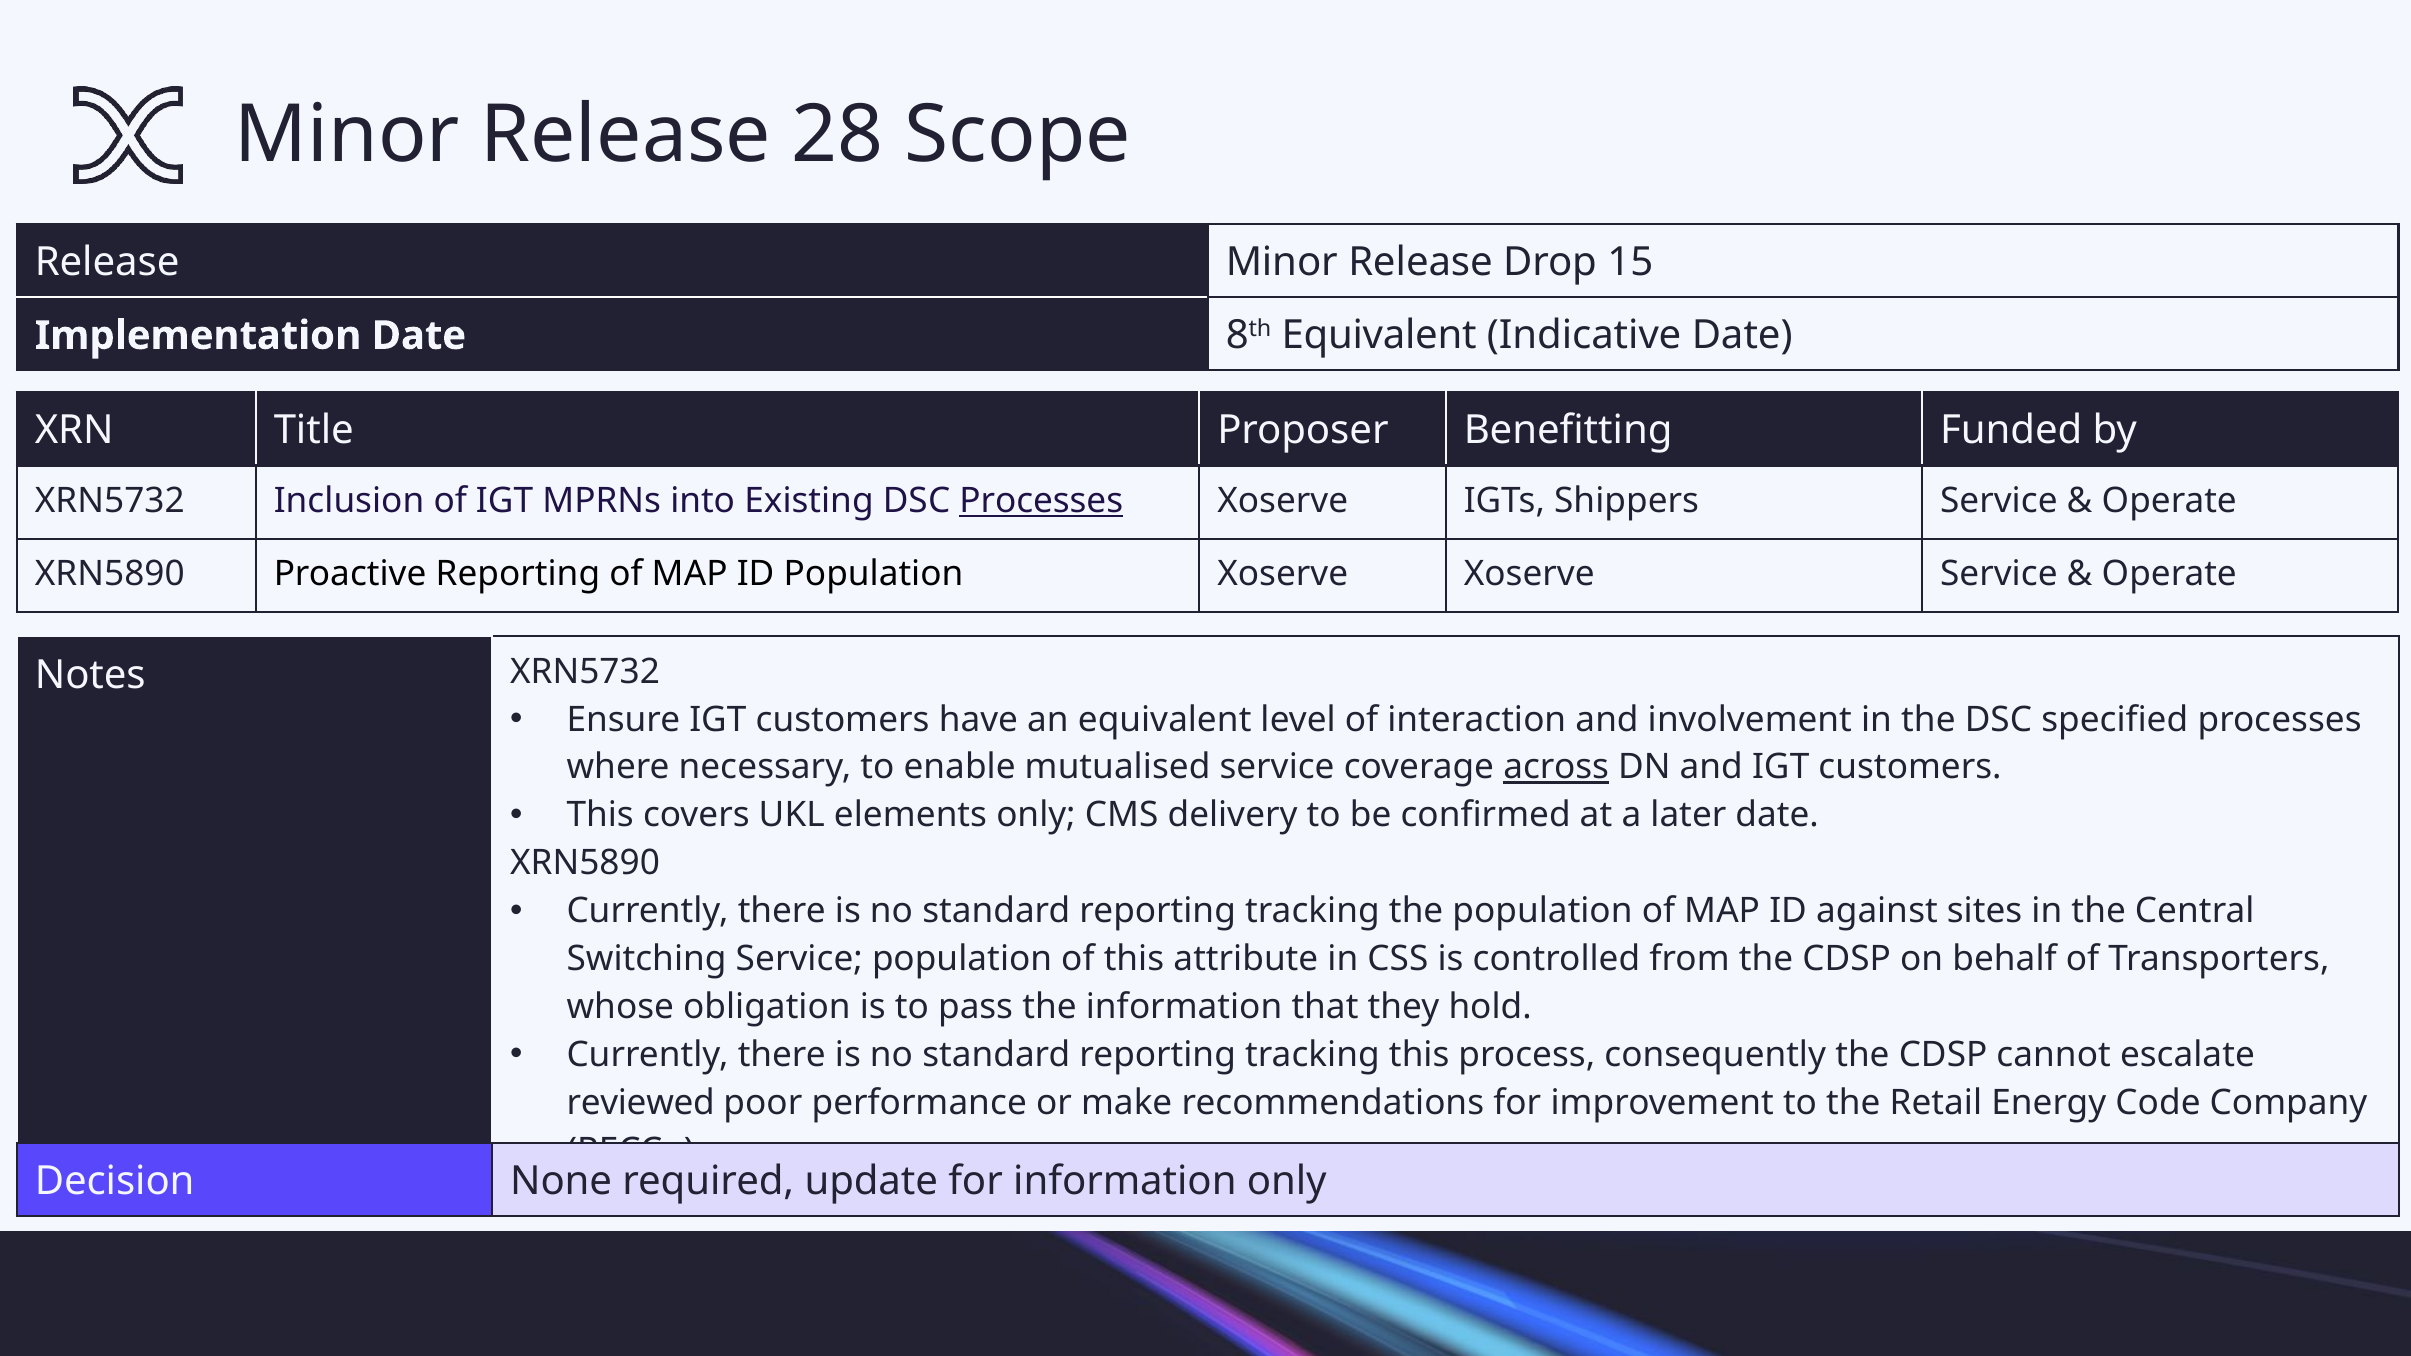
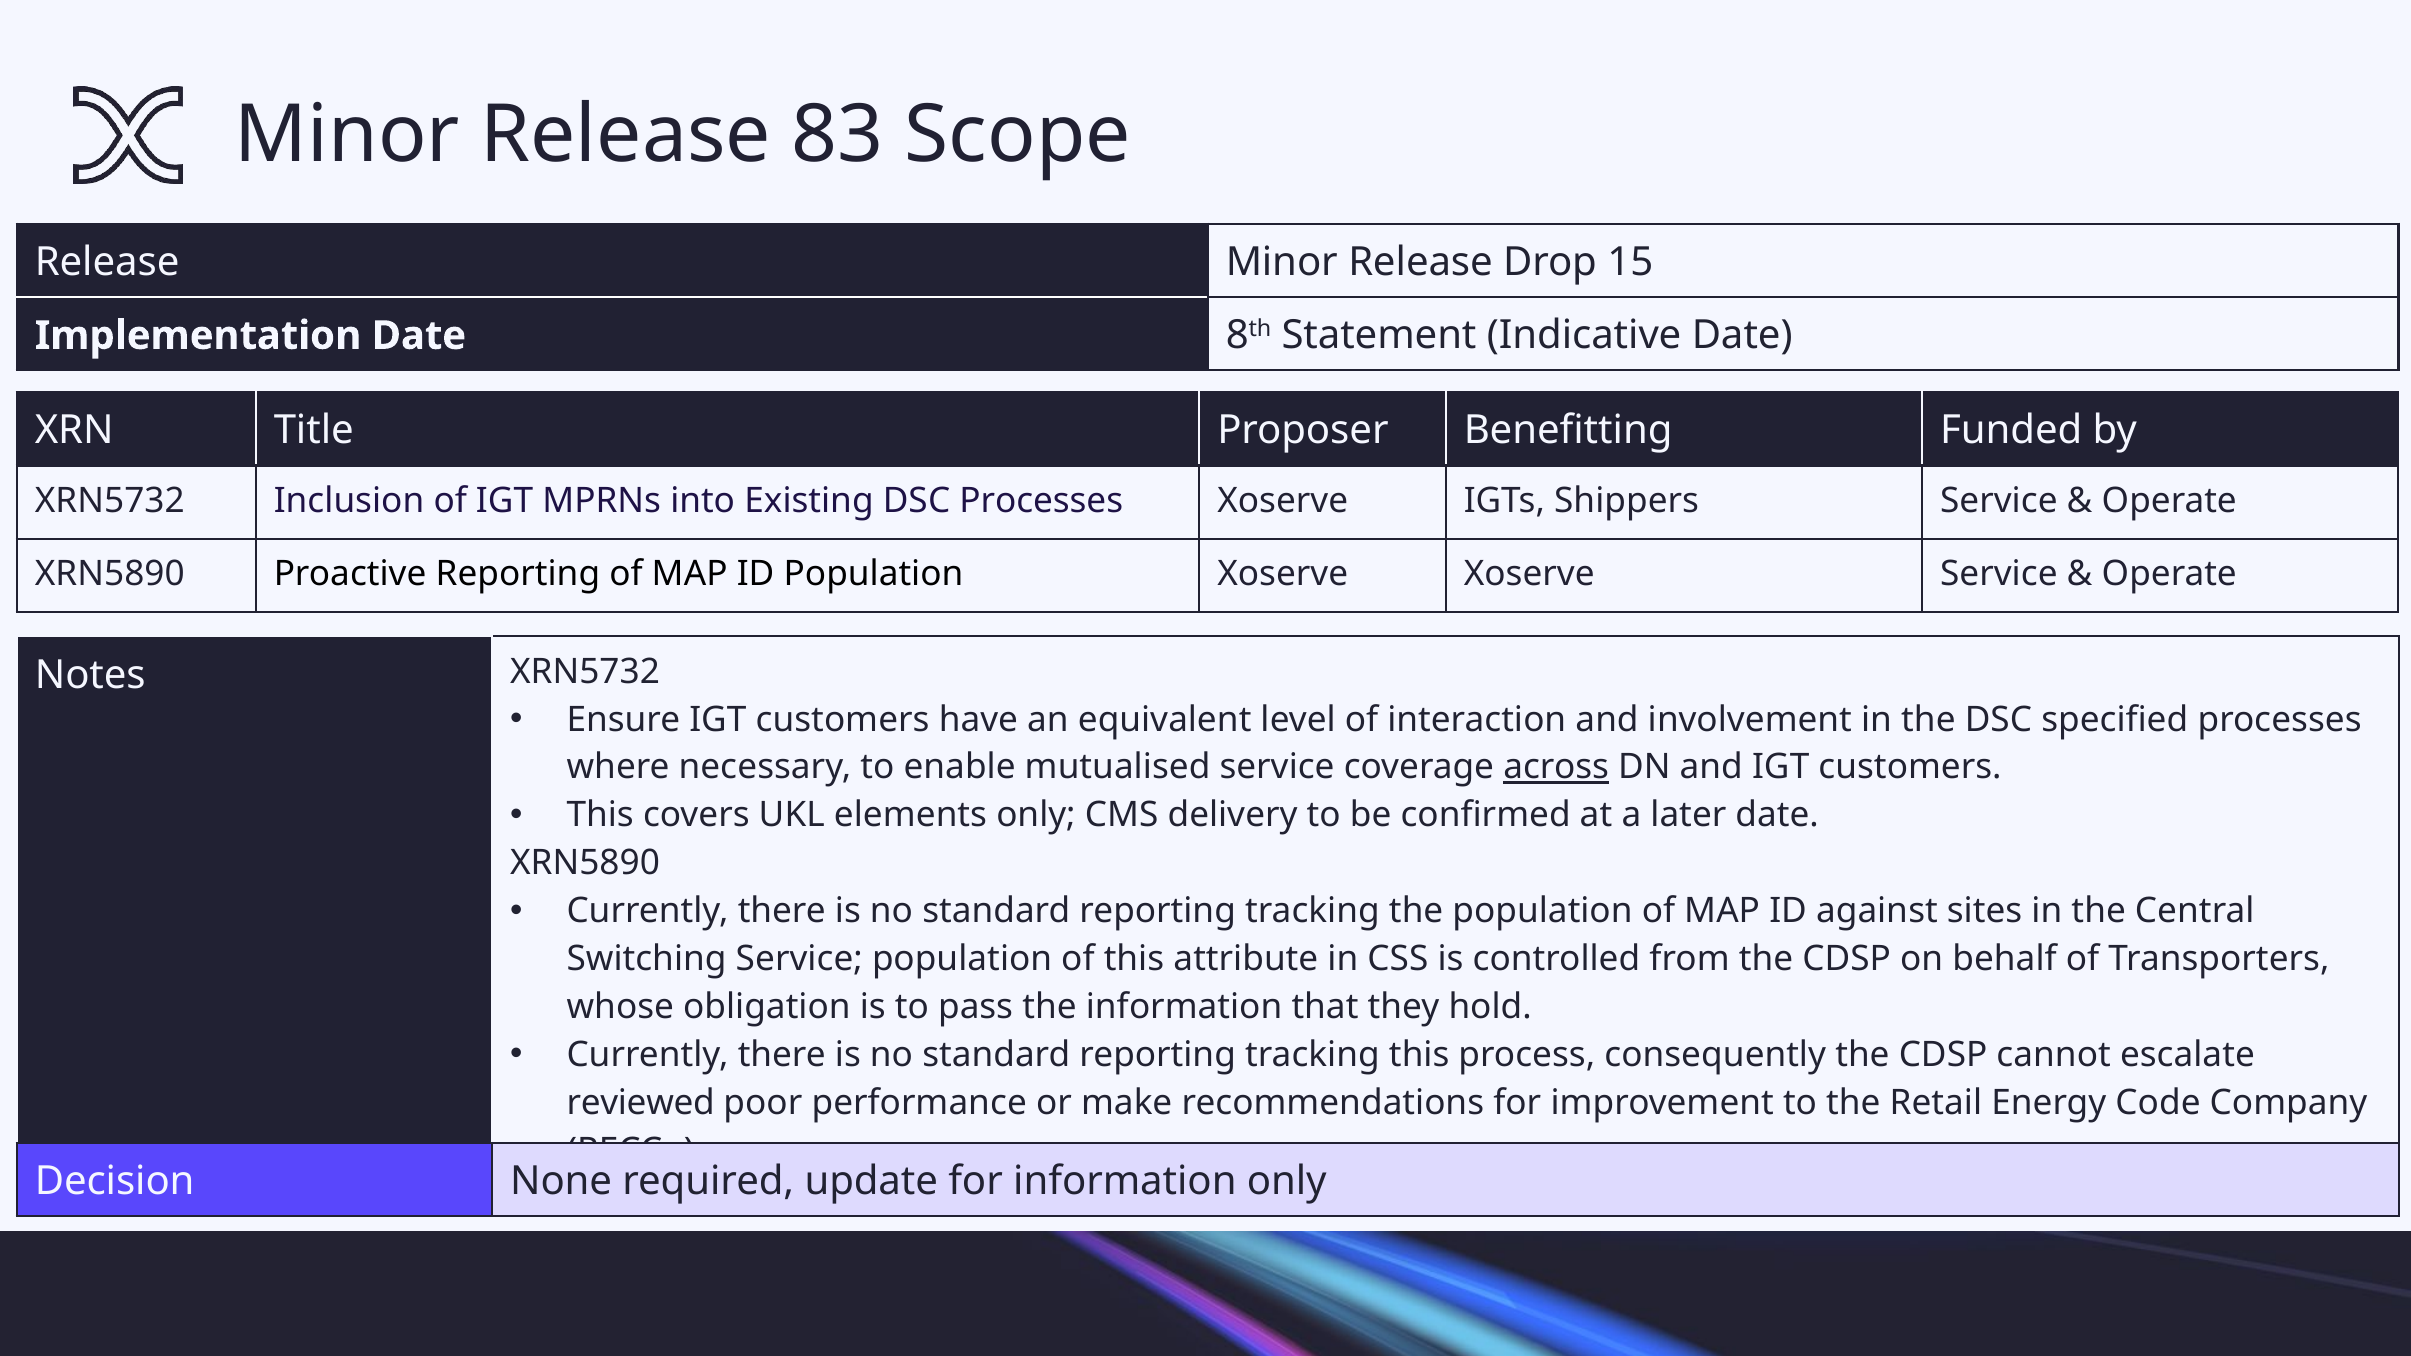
28: 28 -> 83
8th Equivalent: Equivalent -> Statement
Processes at (1041, 501) underline: present -> none
